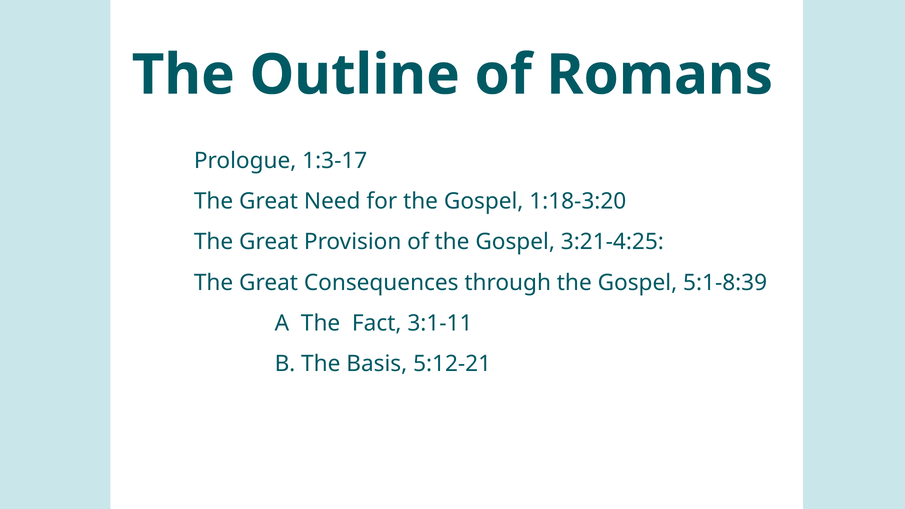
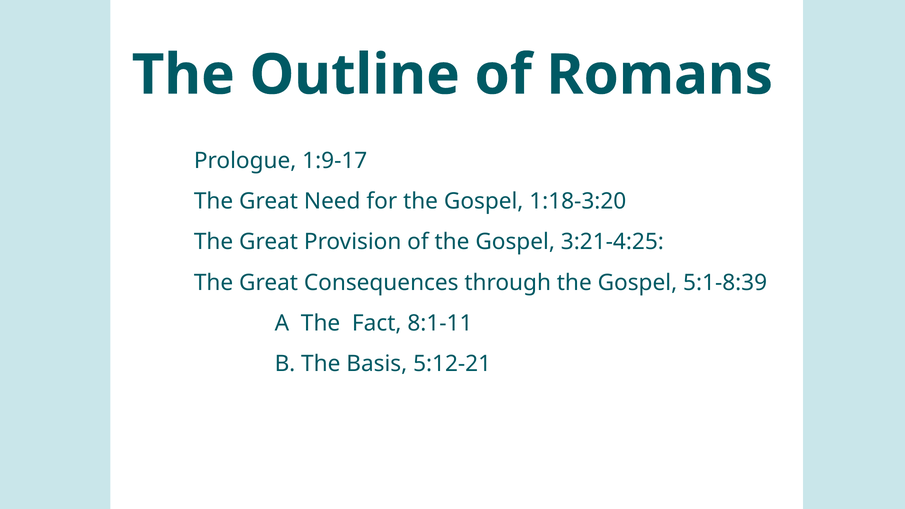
1:3-17: 1:3-17 -> 1:9-17
3:1-11: 3:1-11 -> 8:1-11
